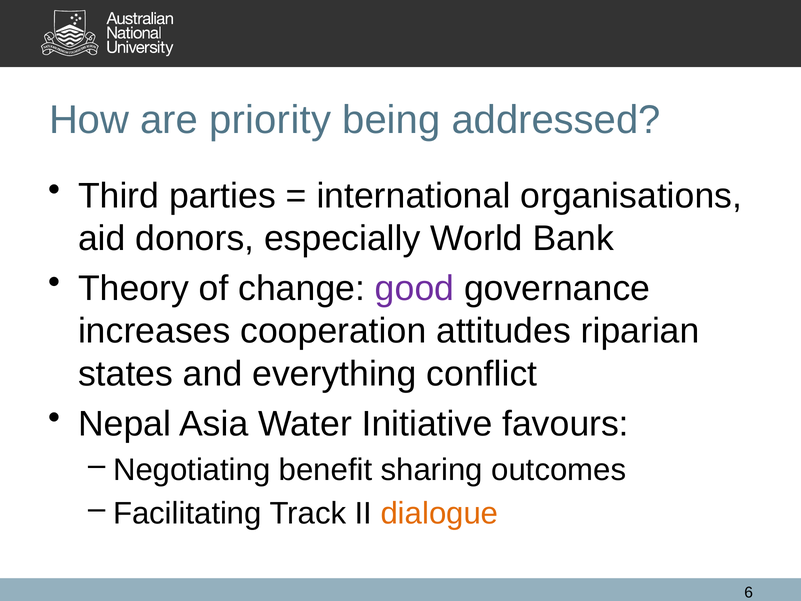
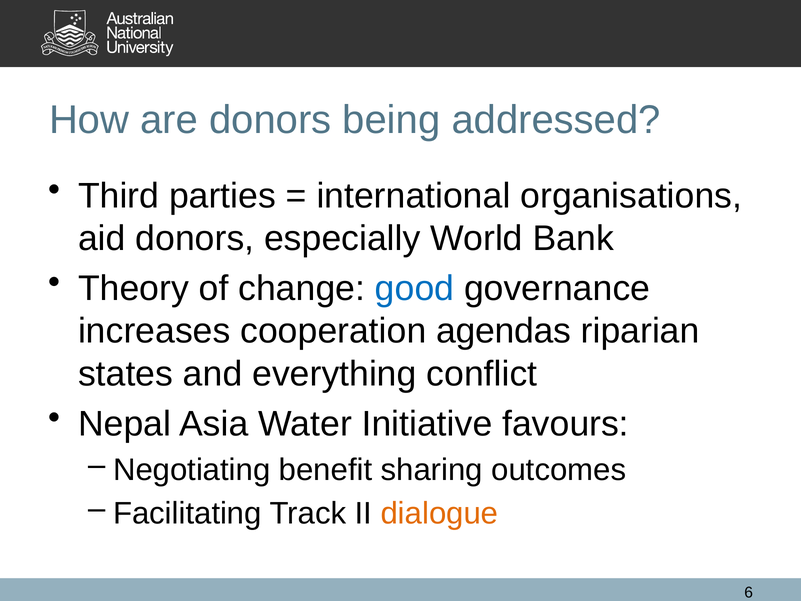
are priority: priority -> donors
good colour: purple -> blue
attitudes: attitudes -> agendas
